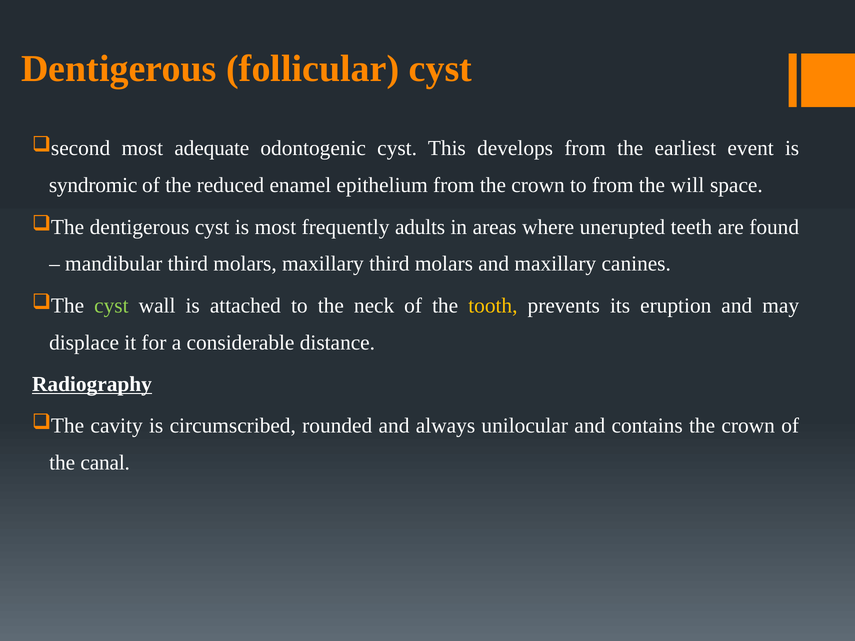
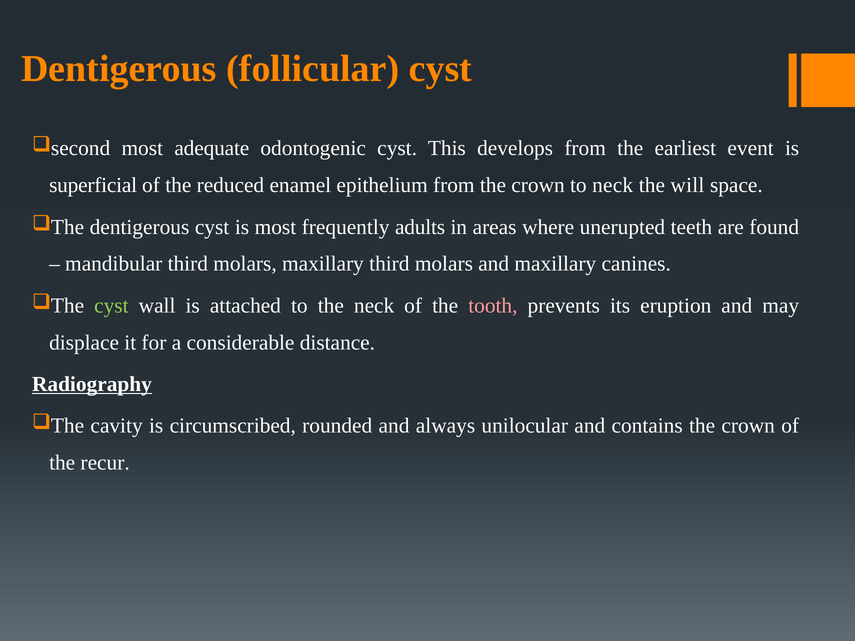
syndromic: syndromic -> superficial
to from: from -> neck
tooth colour: yellow -> pink
canal: canal -> recur
